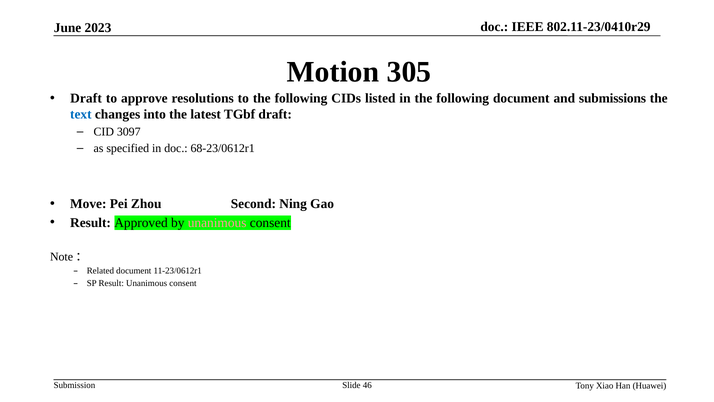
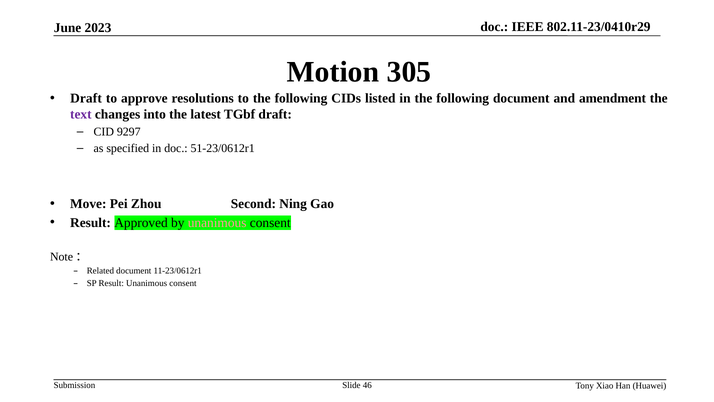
submissions: submissions -> amendment
text colour: blue -> purple
3097: 3097 -> 9297
68-23/0612r1: 68-23/0612r1 -> 51-23/0612r1
